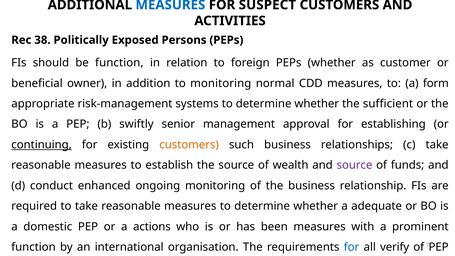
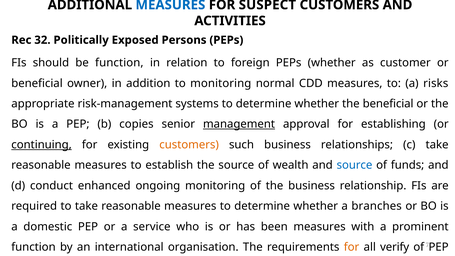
38: 38 -> 32
form: form -> risks
the sufficient: sufficient -> beneficial
swiftly: swiftly -> copies
management underline: none -> present
source at (354, 165) colour: purple -> blue
adequate: adequate -> branches
actions: actions -> service
for at (352, 247) colour: blue -> orange
